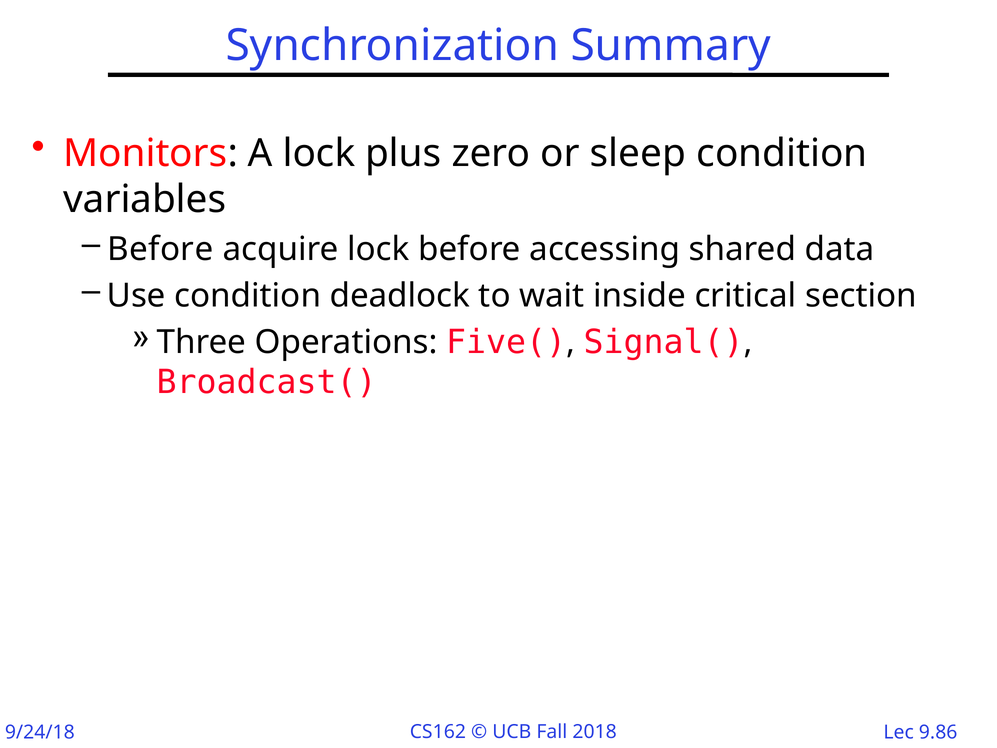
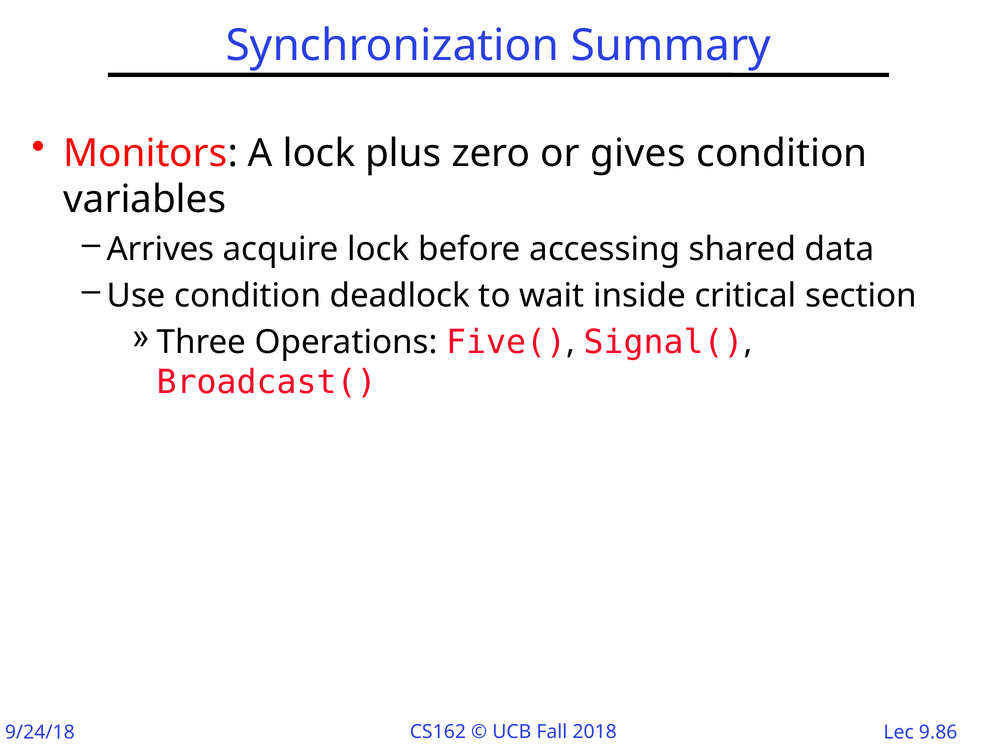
sleep: sleep -> gives
Before at (160, 249): Before -> Arrives
